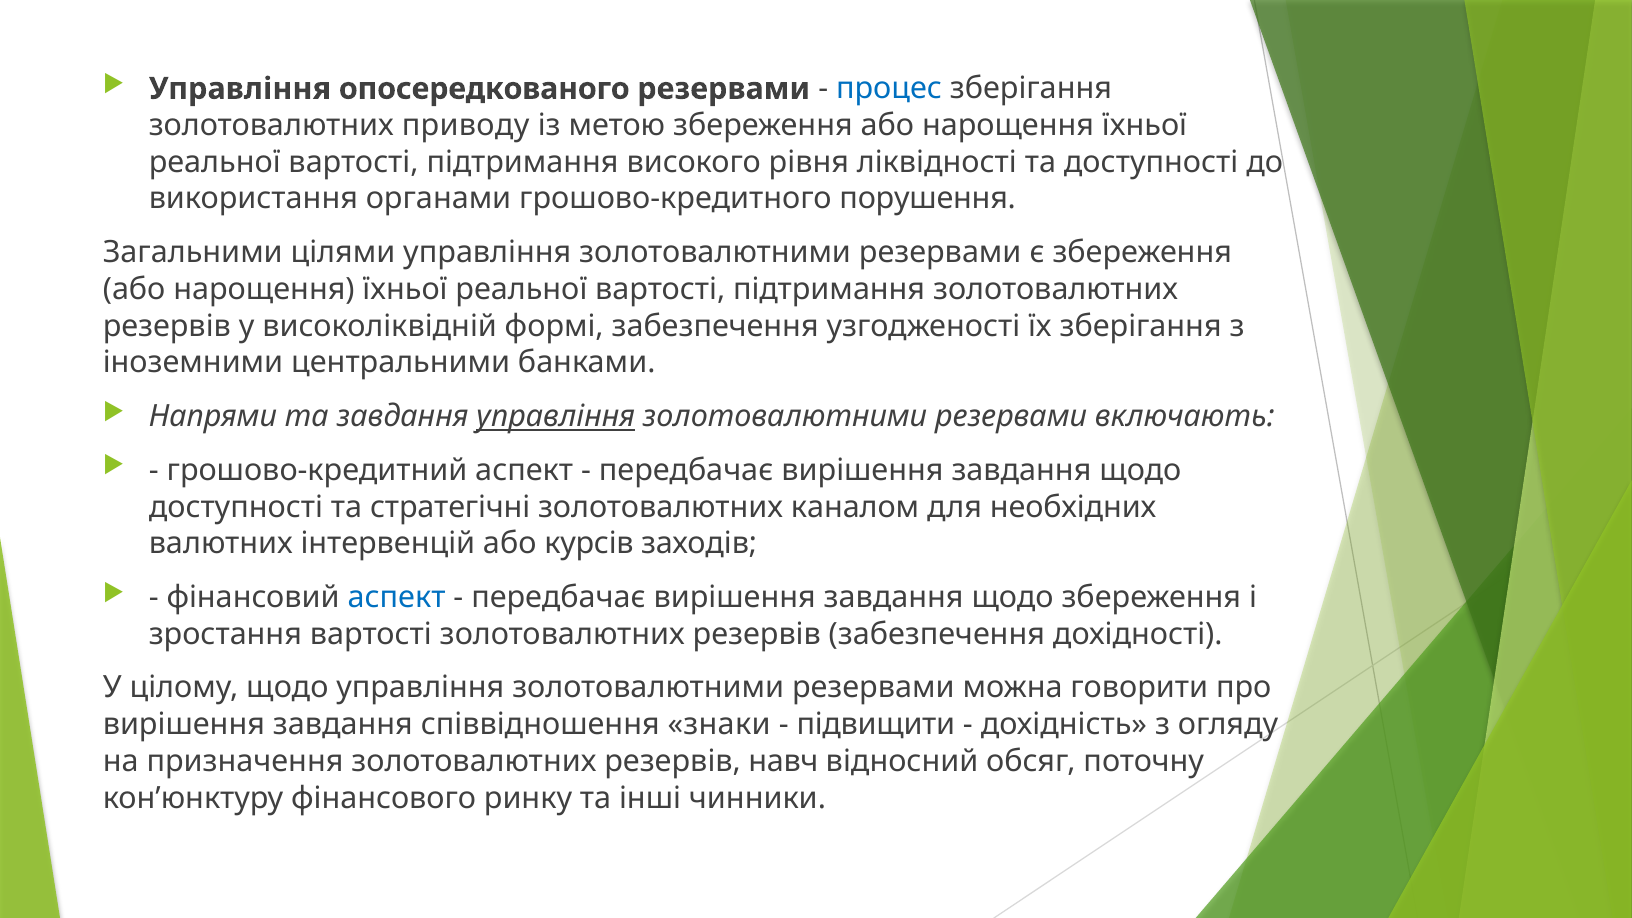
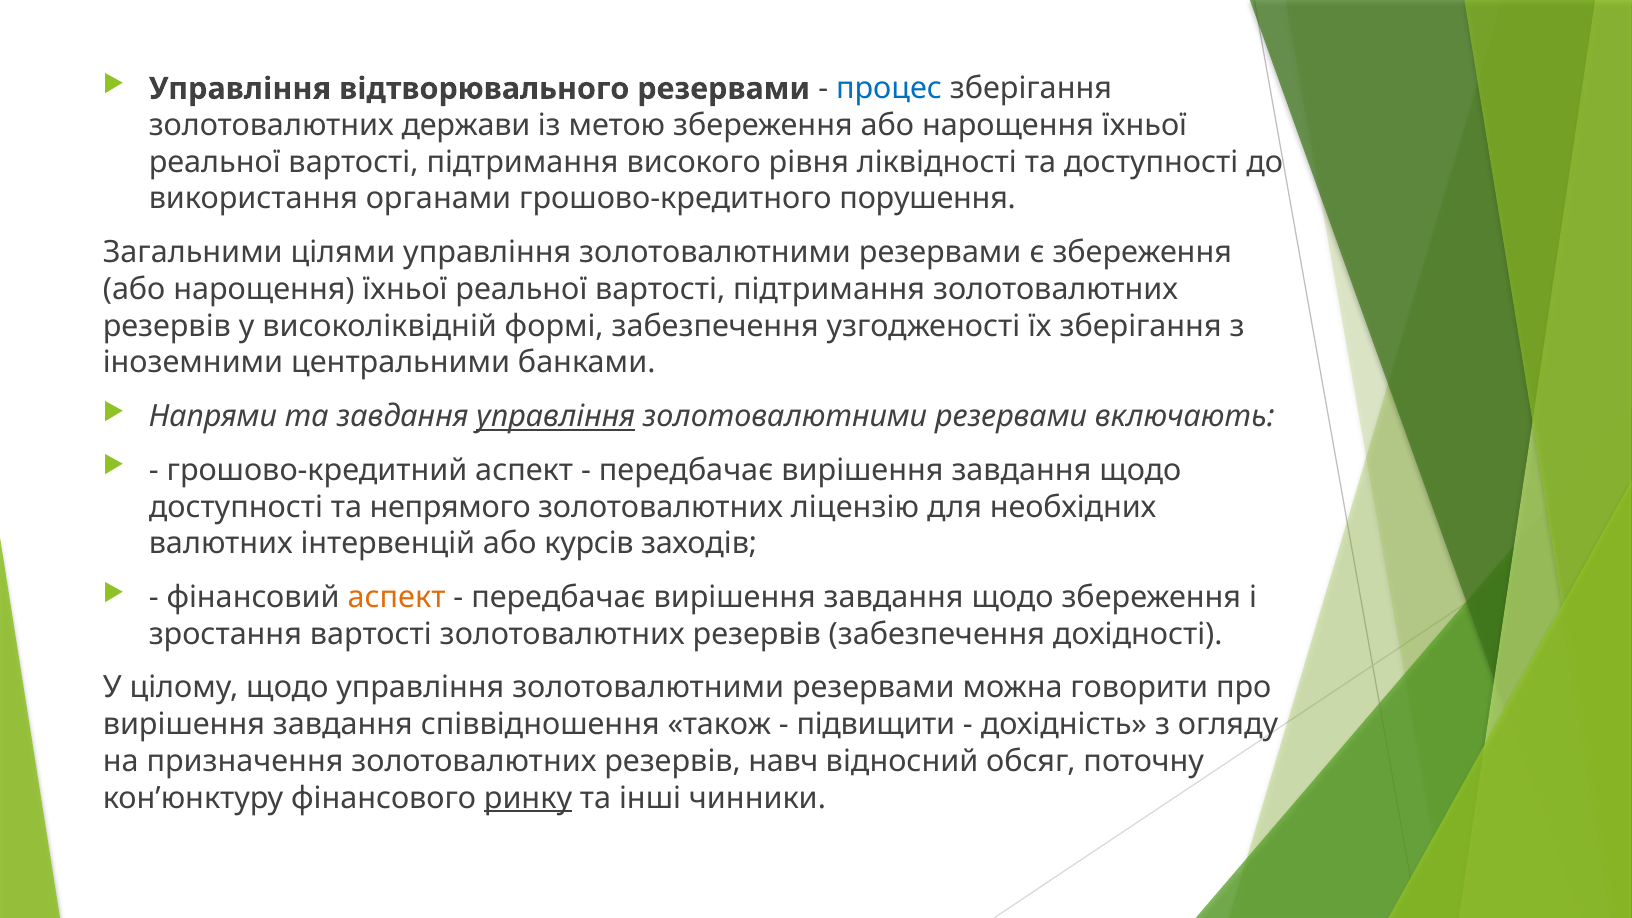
опосередкованого: опосередкованого -> відтворювального
приводу: приводу -> держави
стратегічні: стратегічні -> непрямого
каналом: каналом -> ліцензію
аспект at (397, 597) colour: blue -> orange
знаки: знаки -> також
ринку underline: none -> present
